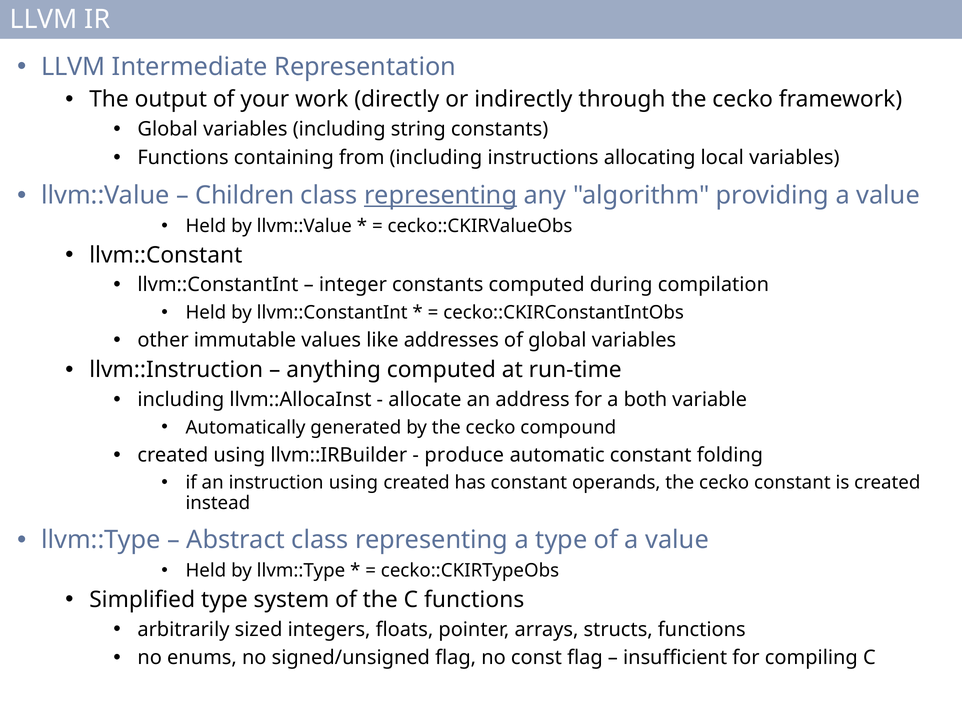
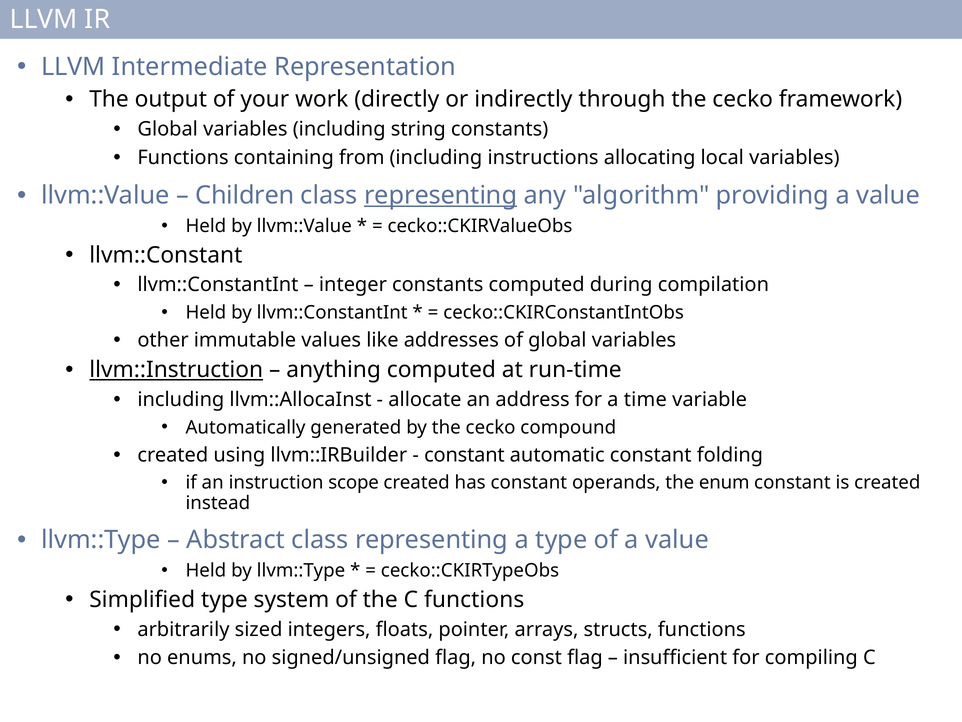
llvm::Instruction underline: none -> present
both: both -> time
produce at (464, 455): produce -> constant
instruction using: using -> scope
operands the cecko: cecko -> enum
